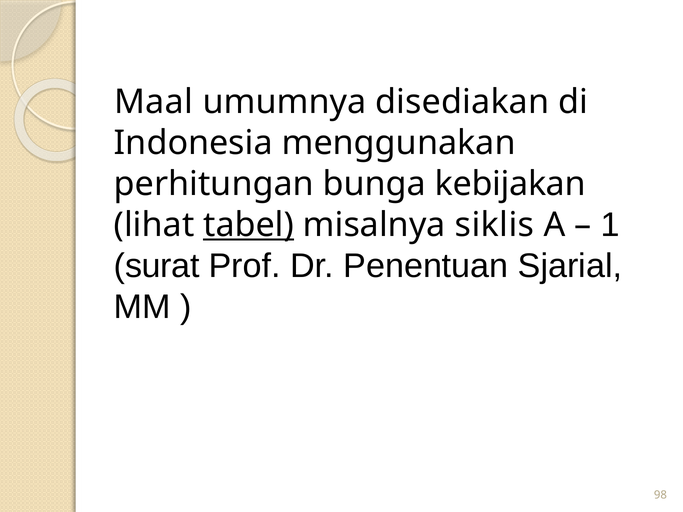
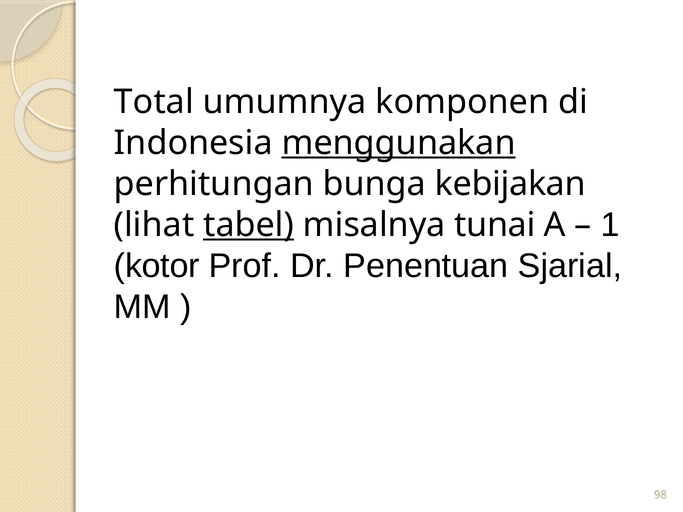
Maal: Maal -> Total
disediakan: disediakan -> komponen
menggunakan underline: none -> present
siklis: siklis -> tunai
surat: surat -> kotor
